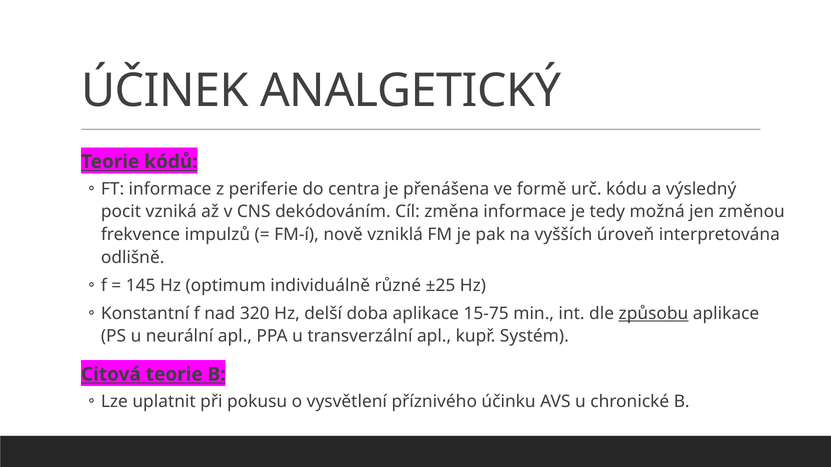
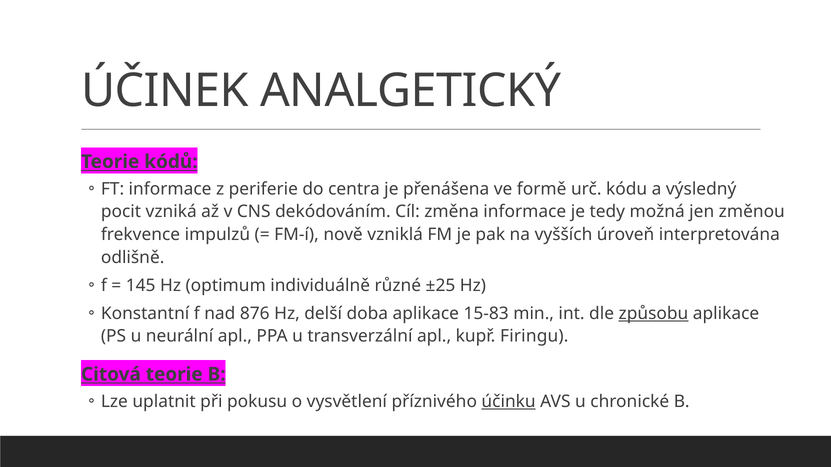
320: 320 -> 876
15-75: 15-75 -> 15-83
Systém: Systém -> Firingu
účinku underline: none -> present
